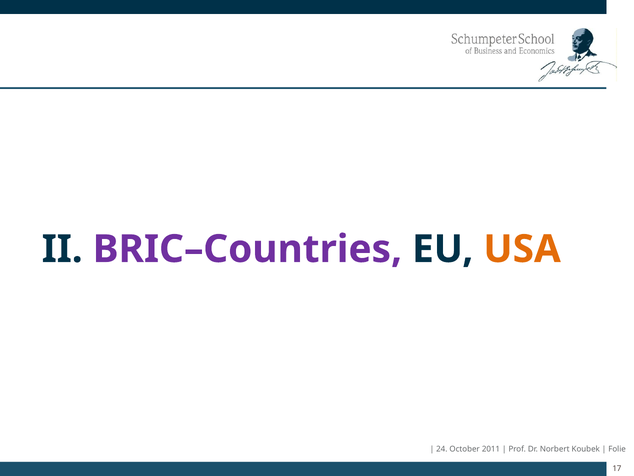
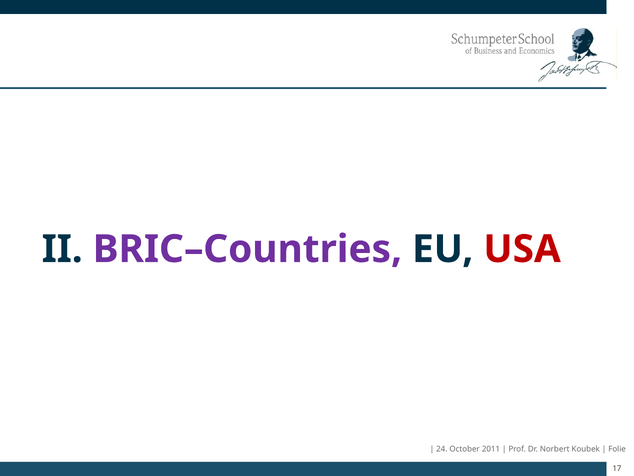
USA colour: orange -> red
